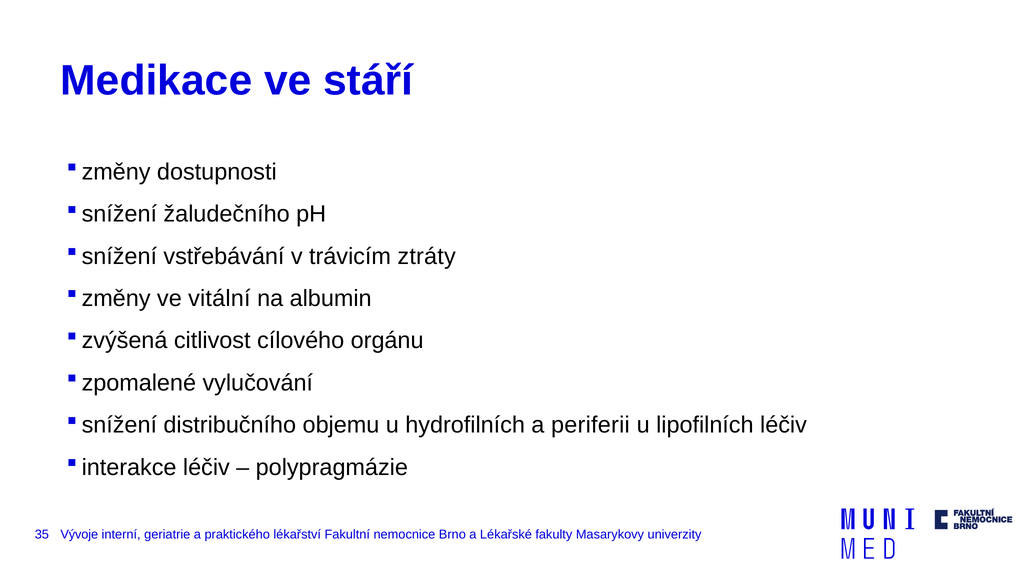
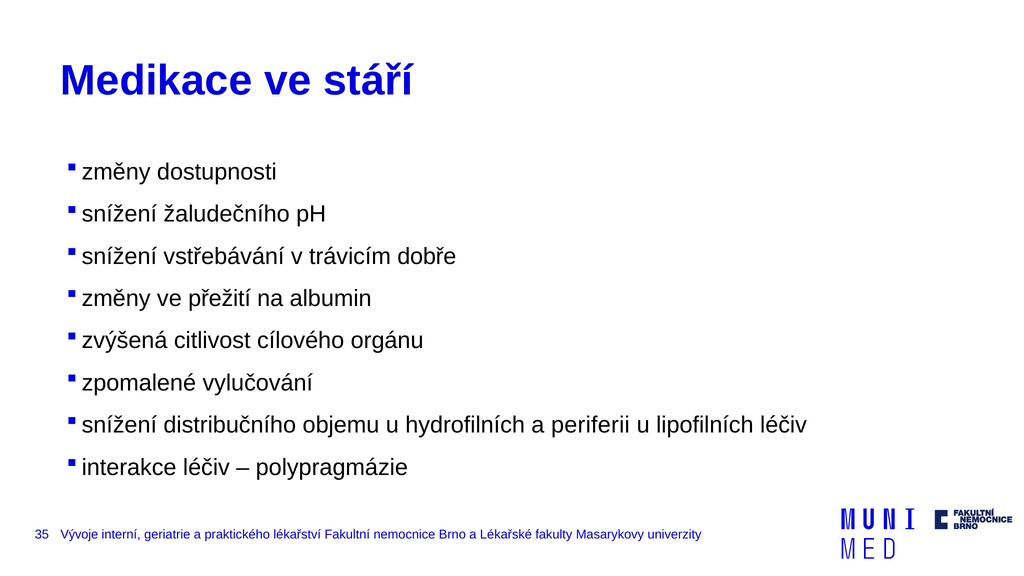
ztráty: ztráty -> dobře
vitální: vitální -> přežití
